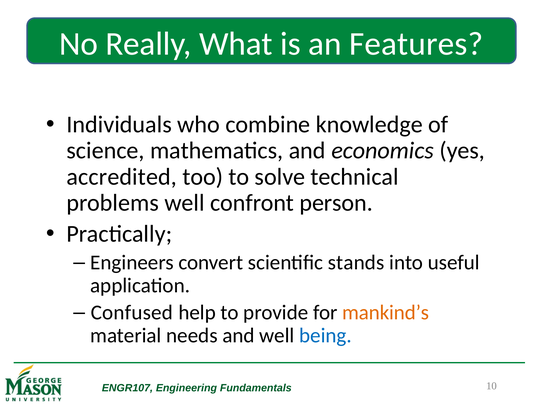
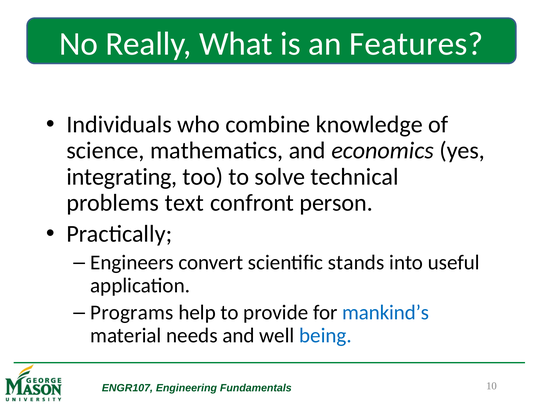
accredited: accredited -> integrating
problems well: well -> text
Confused: Confused -> Programs
mankind’s colour: orange -> blue
